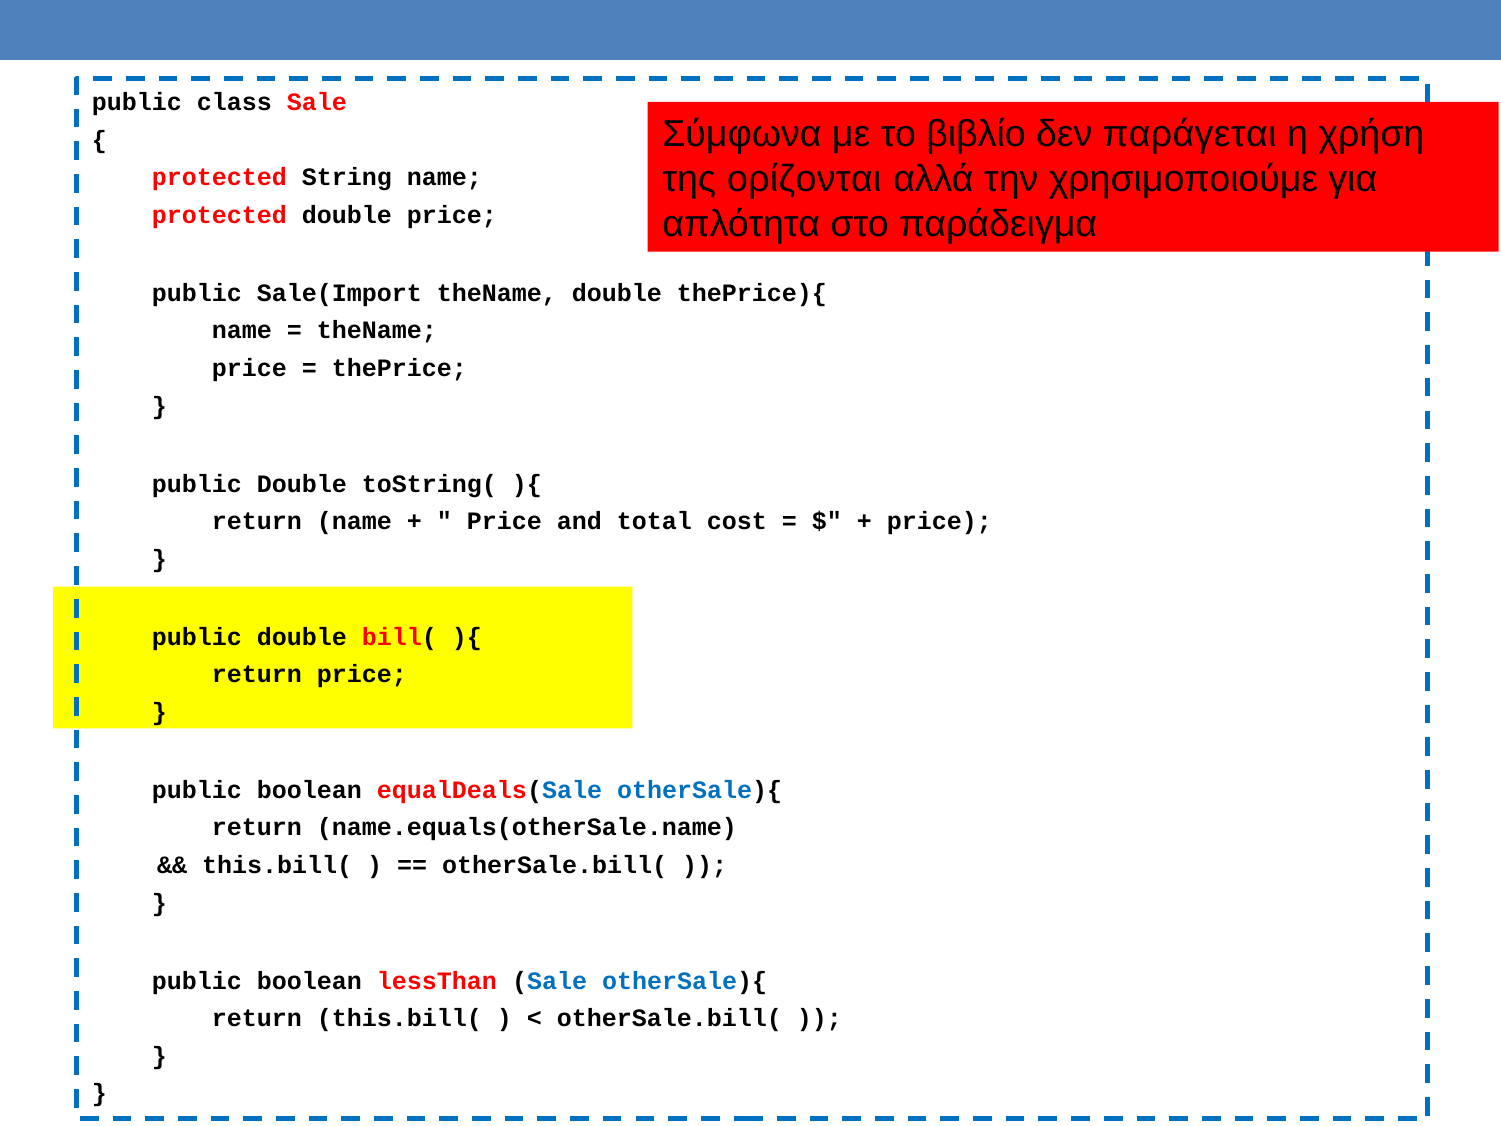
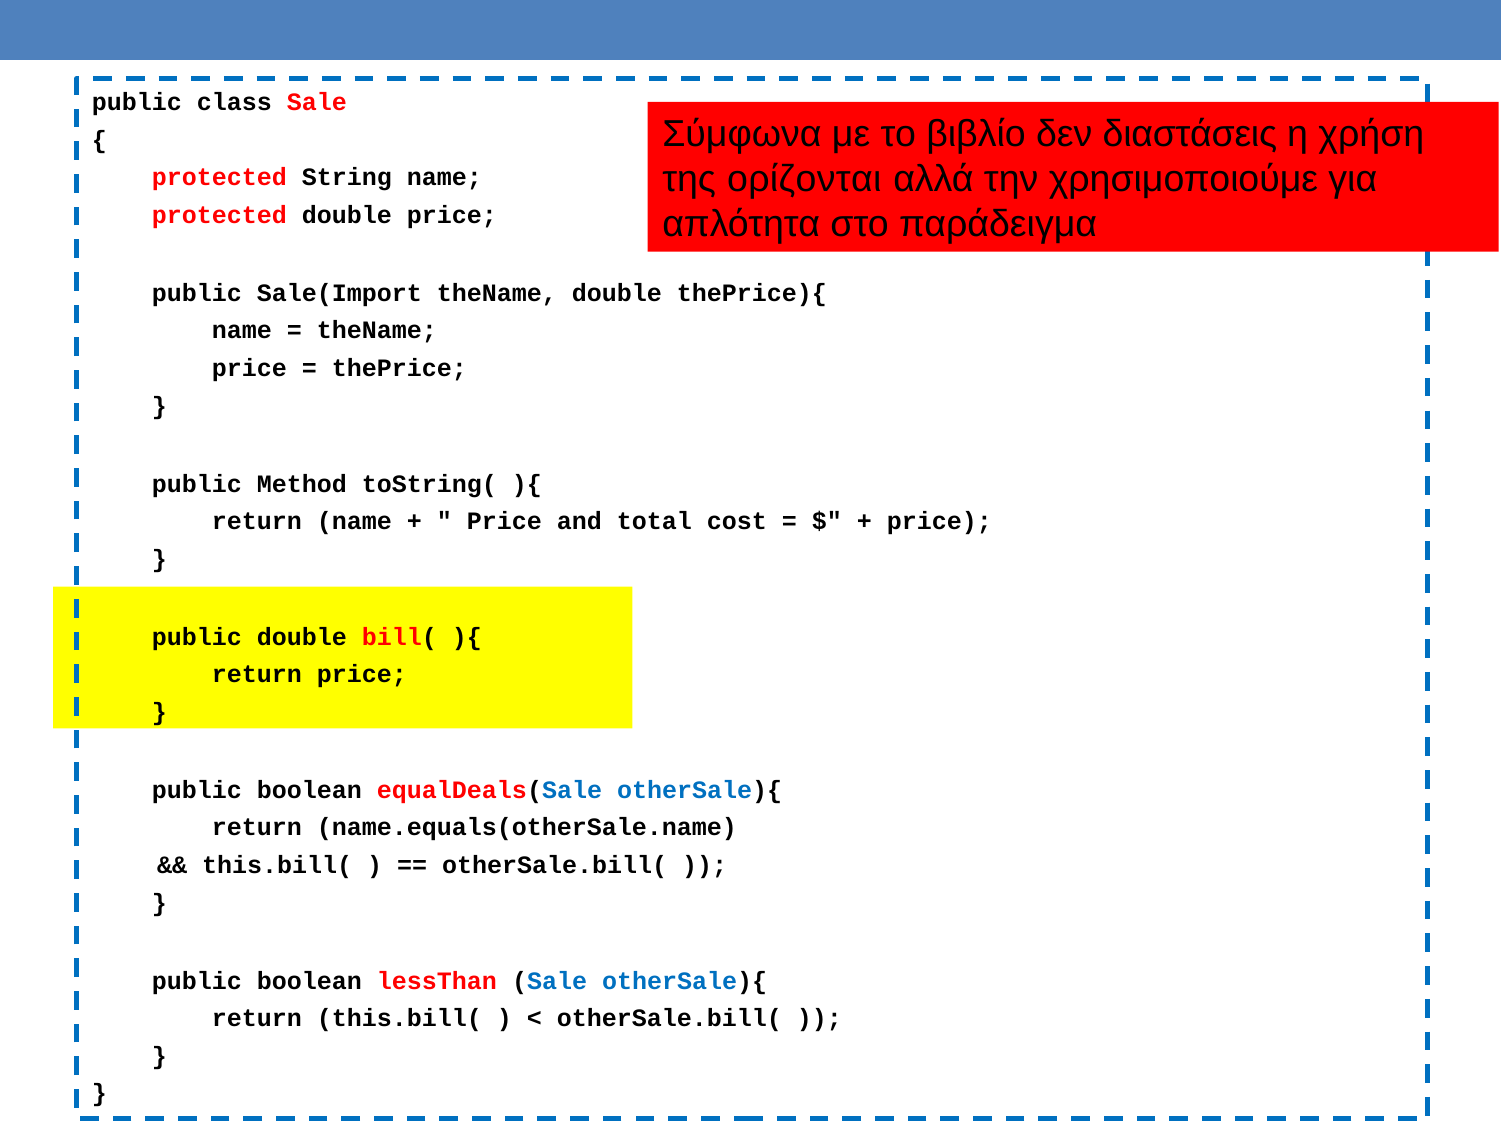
παράγεται: παράγεται -> διαστάσεις
Double at (302, 484): Double -> Method
